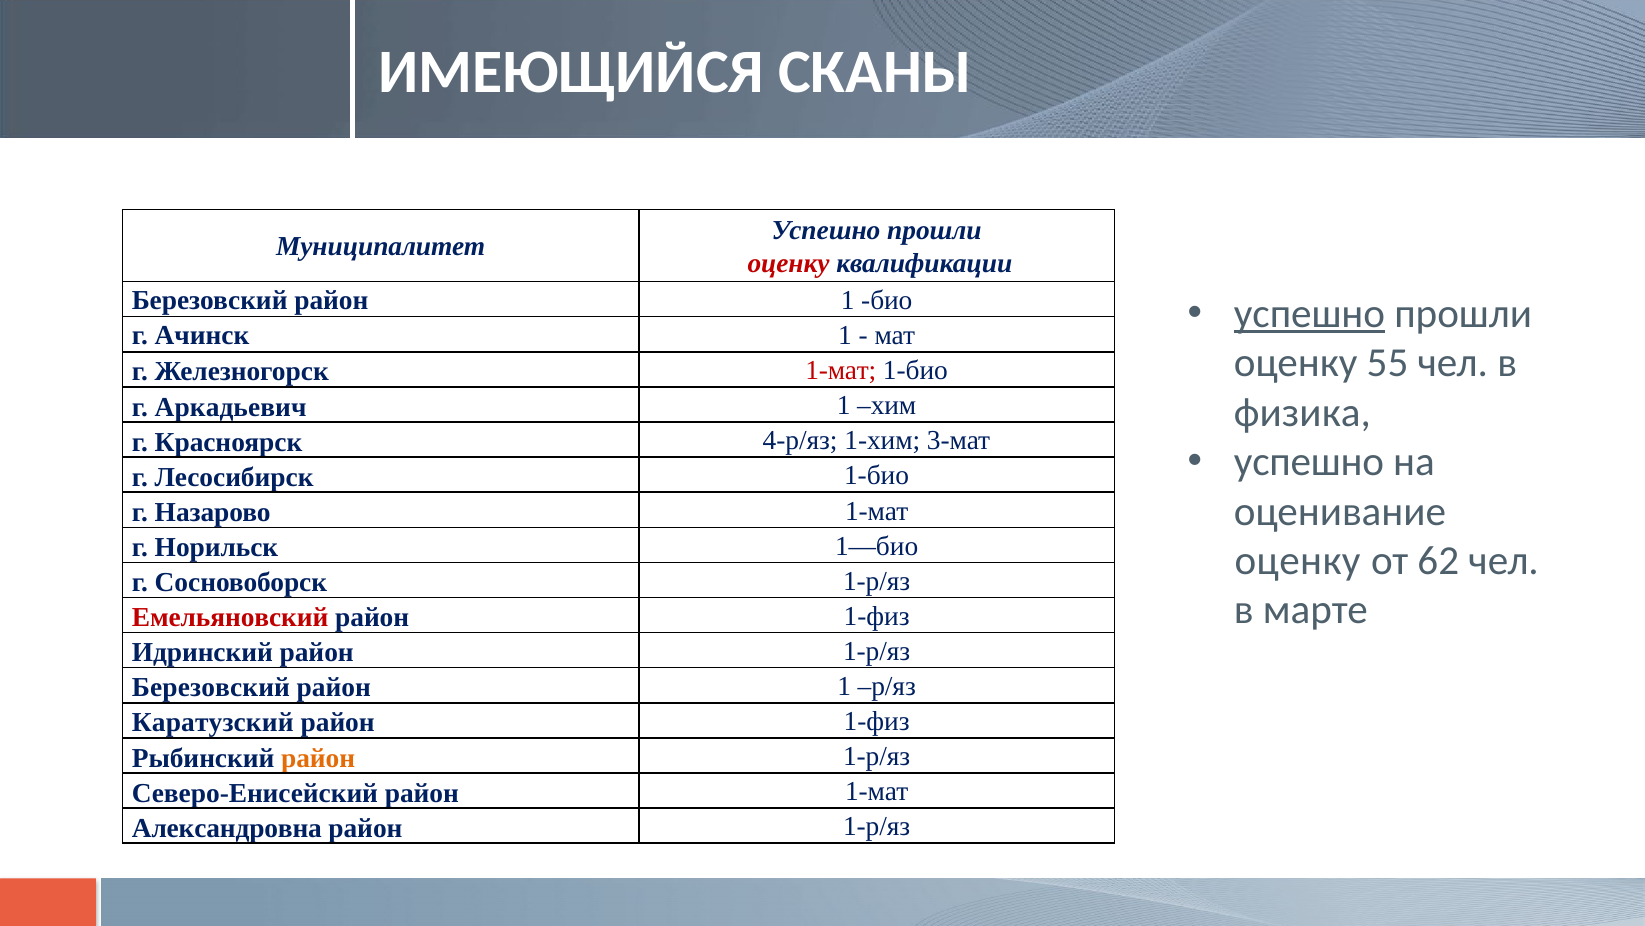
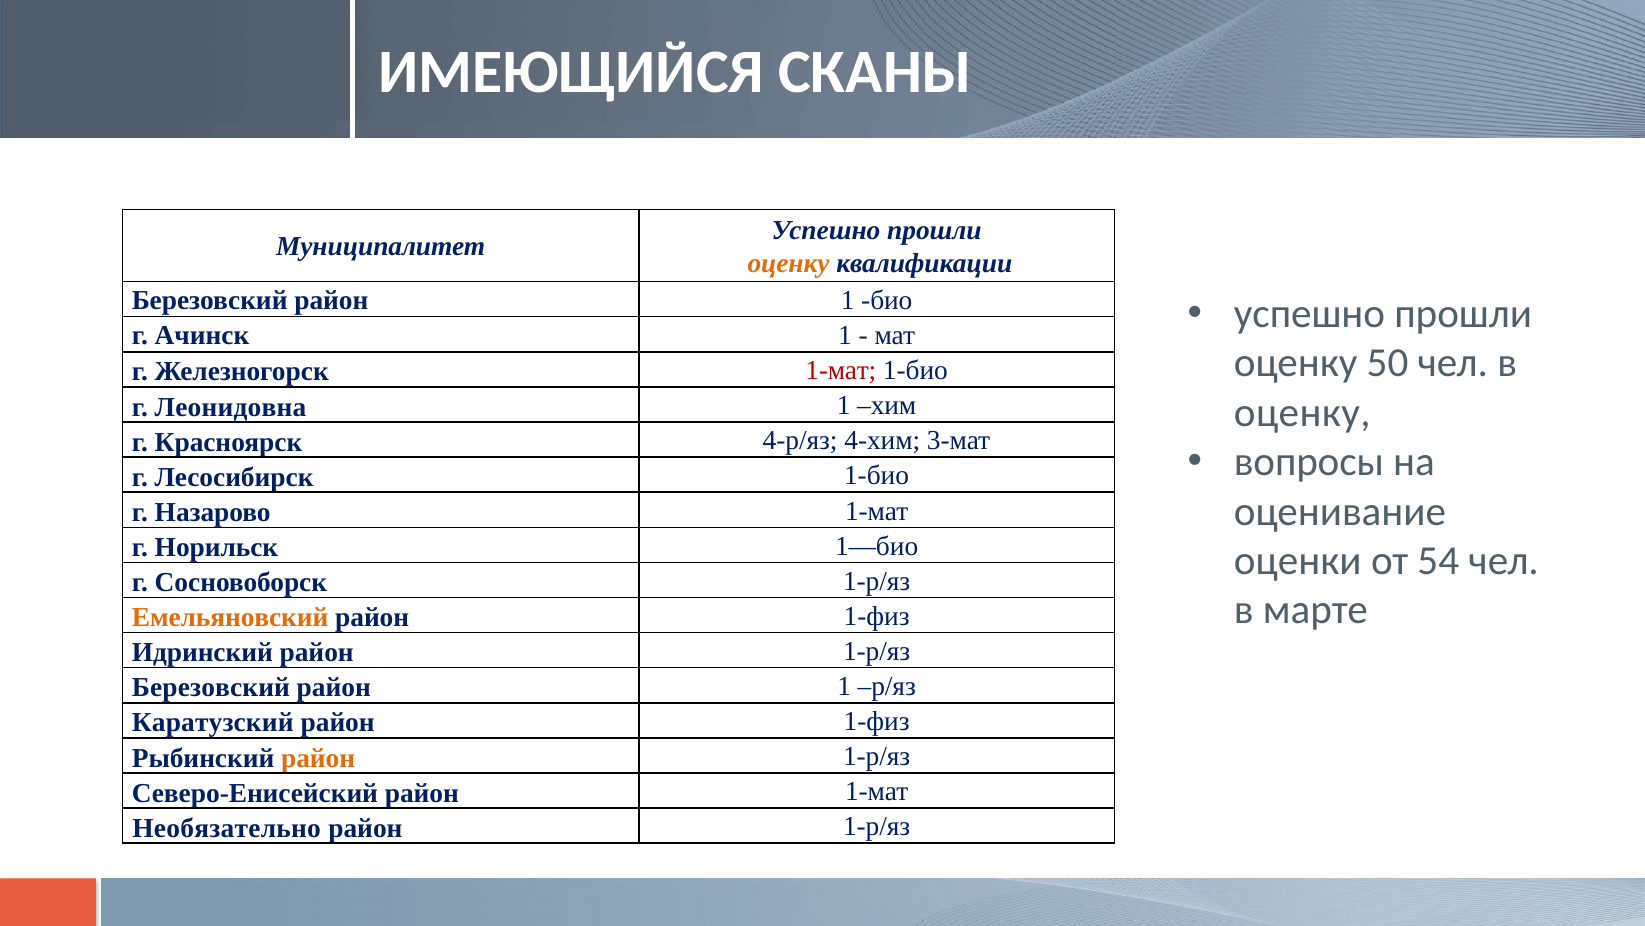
оценку at (789, 263) colour: red -> orange
успешно at (1309, 314) underline: present -> none
55: 55 -> 50
Аркадьевич: Аркадьевич -> Леонидовна
физика at (1302, 412): физика -> оценку
1-хим: 1-хим -> 4-хим
успешно at (1309, 462): успешно -> вопросы
оценку at (1298, 560): оценку -> оценки
62: 62 -> 54
Емельяновский colour: red -> orange
Александровна: Александровна -> Необязательно
